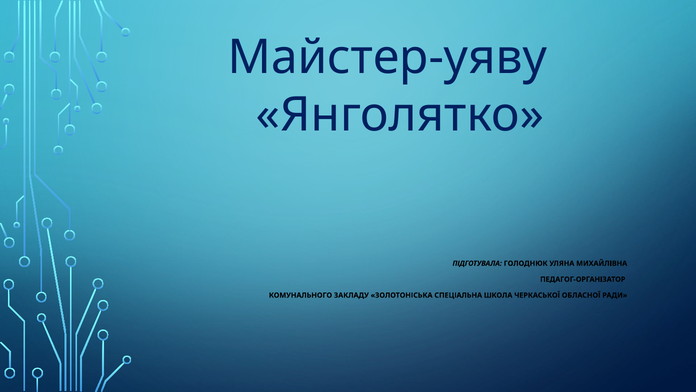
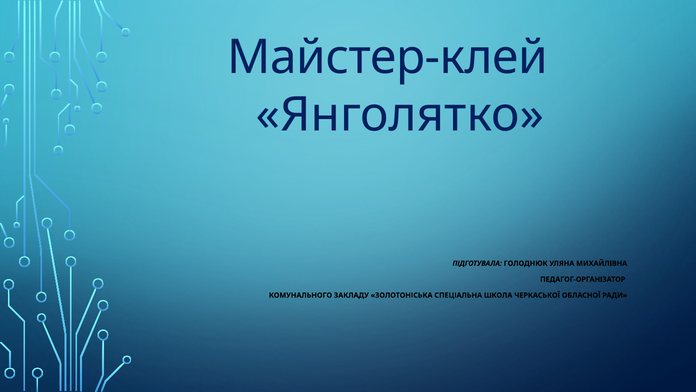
Майстер-уяву: Майстер-уяву -> Майстер-клей
